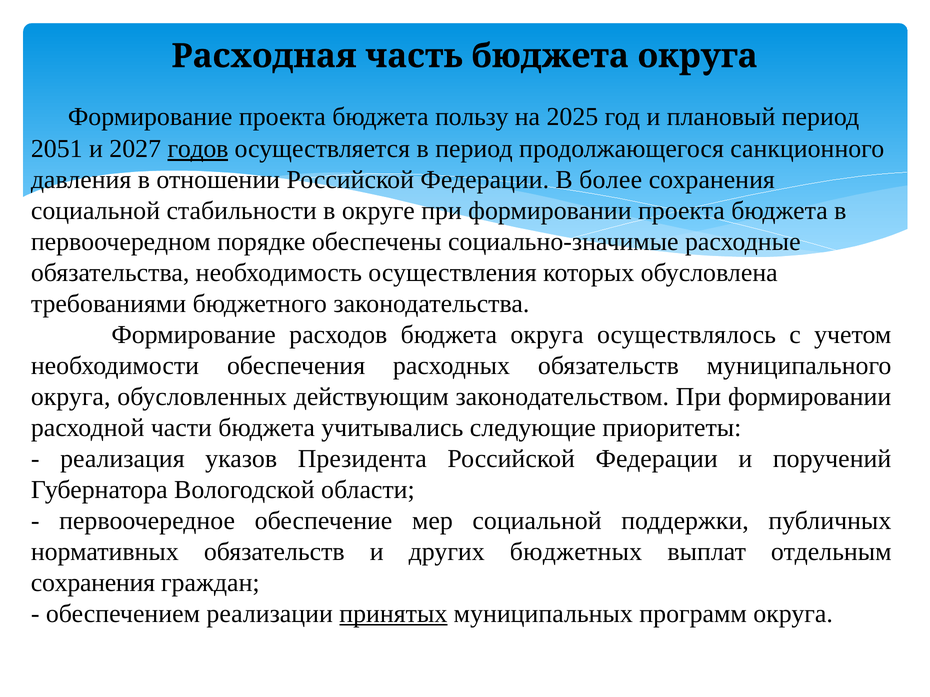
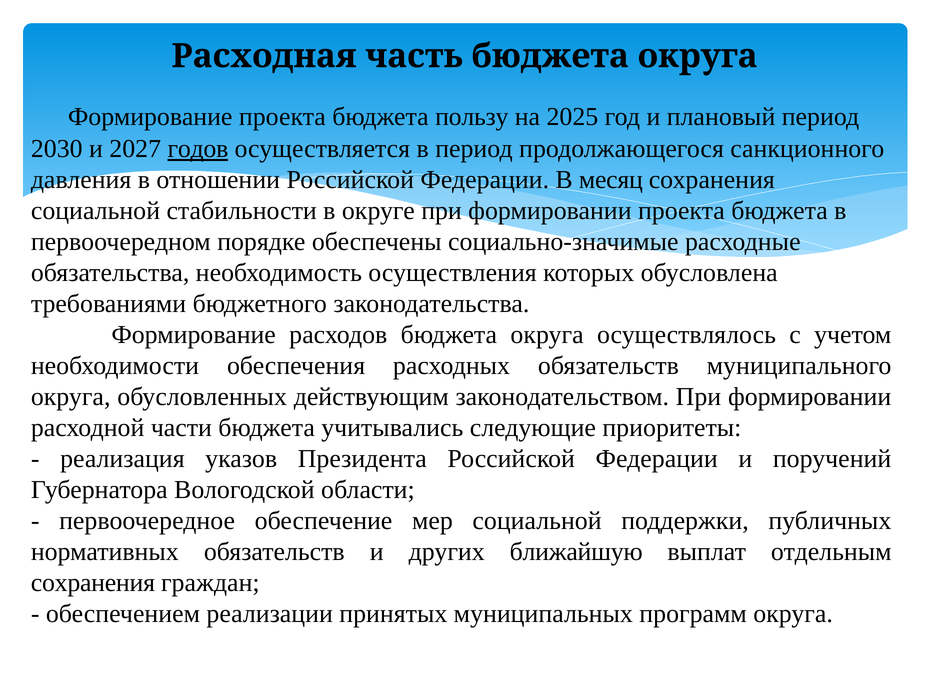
2051: 2051 -> 2030
более: более -> месяц
бюджетных: бюджетных -> ближайшую
принятых underline: present -> none
